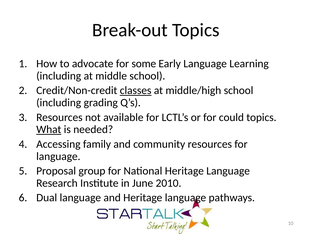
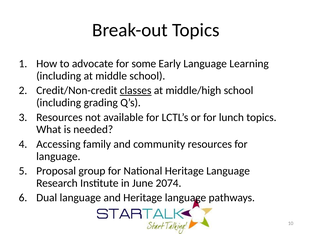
could: could -> lunch
What underline: present -> none
2010: 2010 -> 2074
